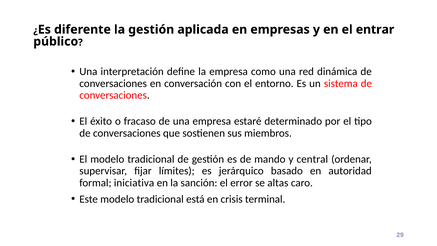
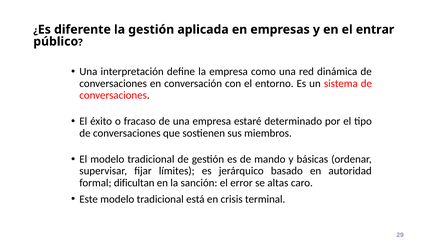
central: central -> básicas
iniciativa: iniciativa -> dificultan
